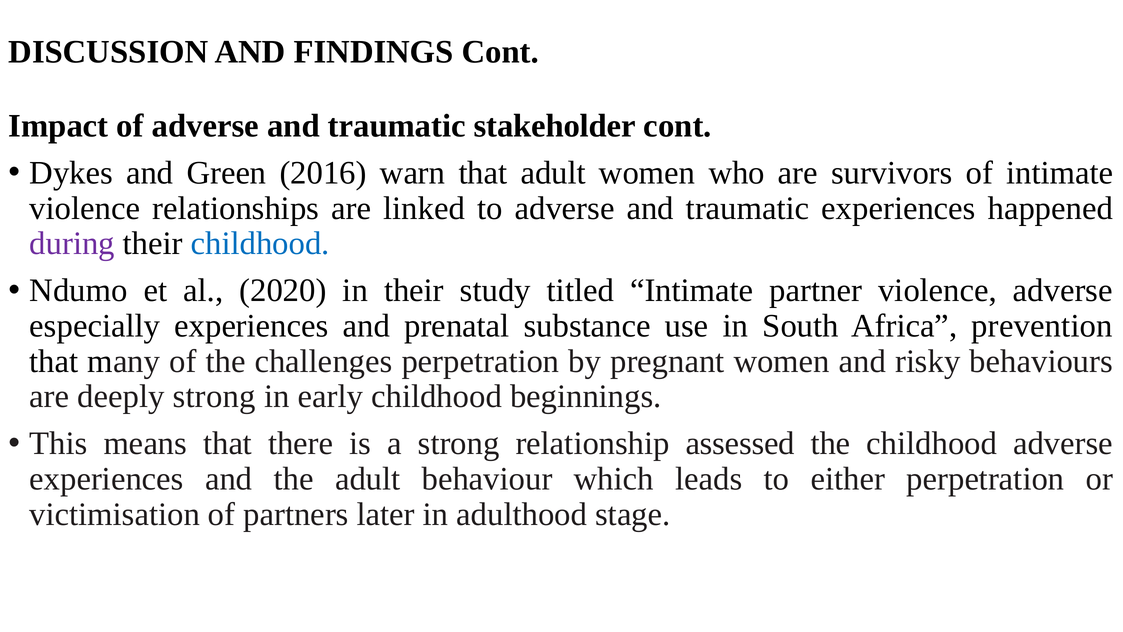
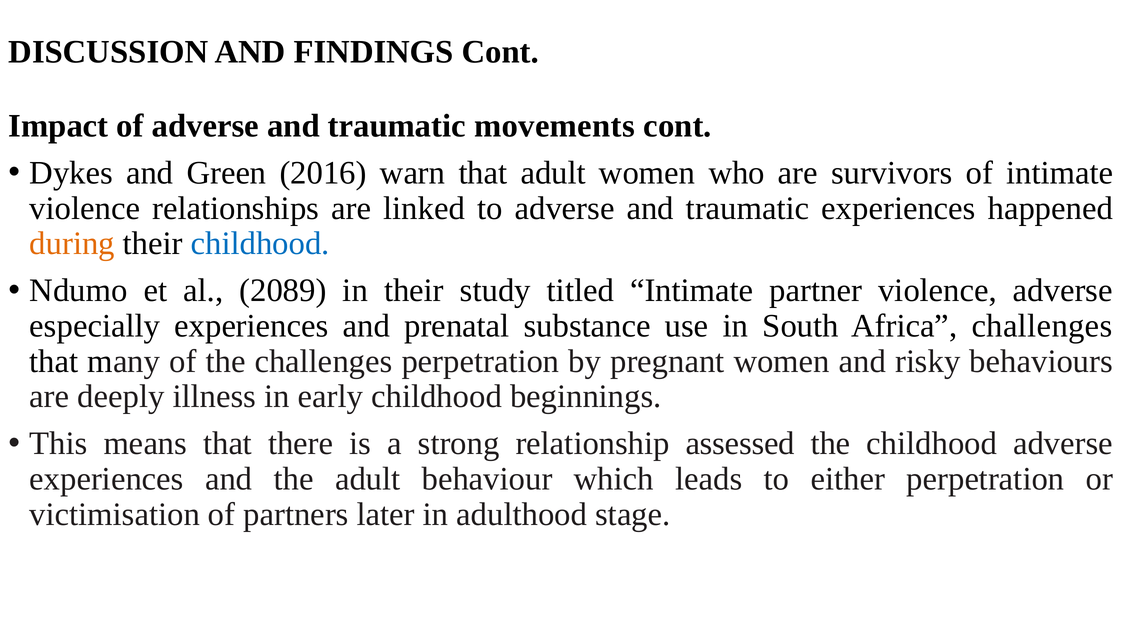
stakeholder: stakeholder -> movements
during colour: purple -> orange
2020: 2020 -> 2089
Africa prevention: prevention -> challenges
deeply strong: strong -> illness
